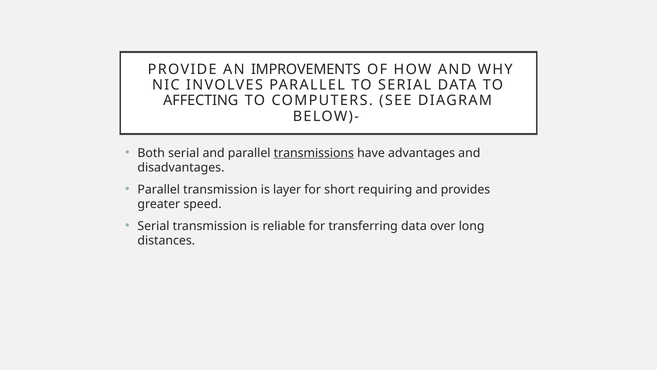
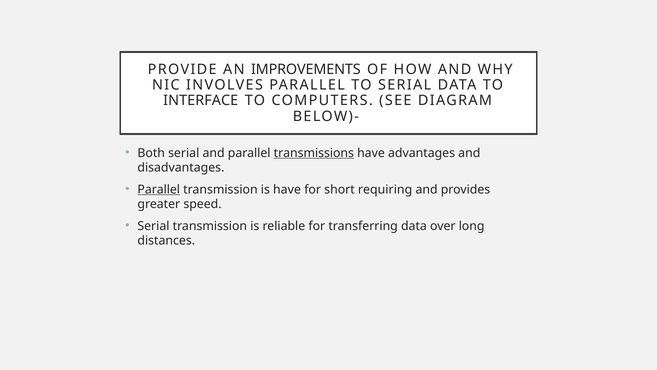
AFFECTING: AFFECTING -> INTERFACE
Parallel at (159, 189) underline: none -> present
is layer: layer -> have
